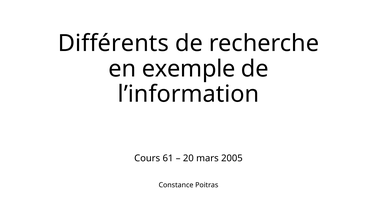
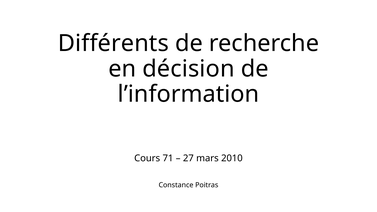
exemple: exemple -> décision
61: 61 -> 71
20: 20 -> 27
2005: 2005 -> 2010
